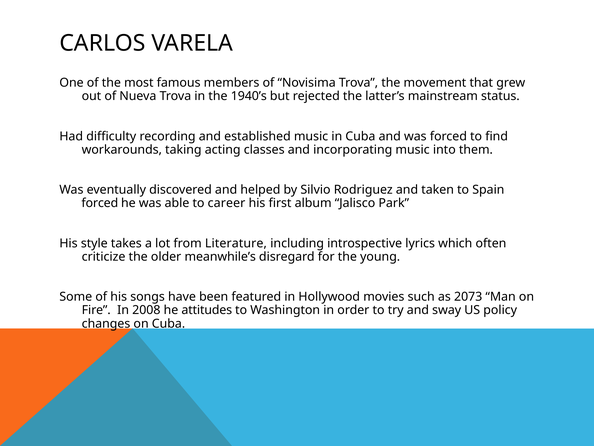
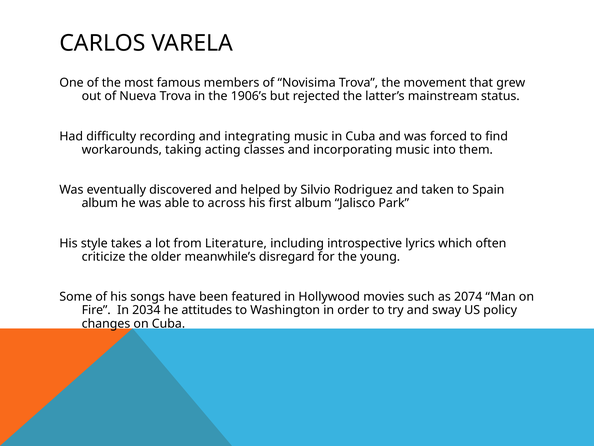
1940’s: 1940’s -> 1906’s
established: established -> integrating
forced at (100, 203): forced -> album
career: career -> across
2073: 2073 -> 2074
2008: 2008 -> 2034
